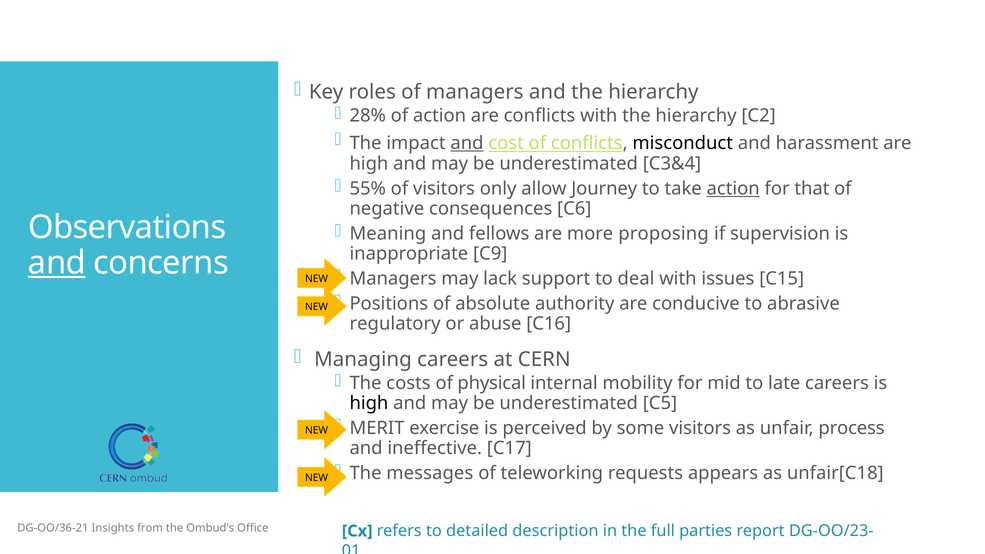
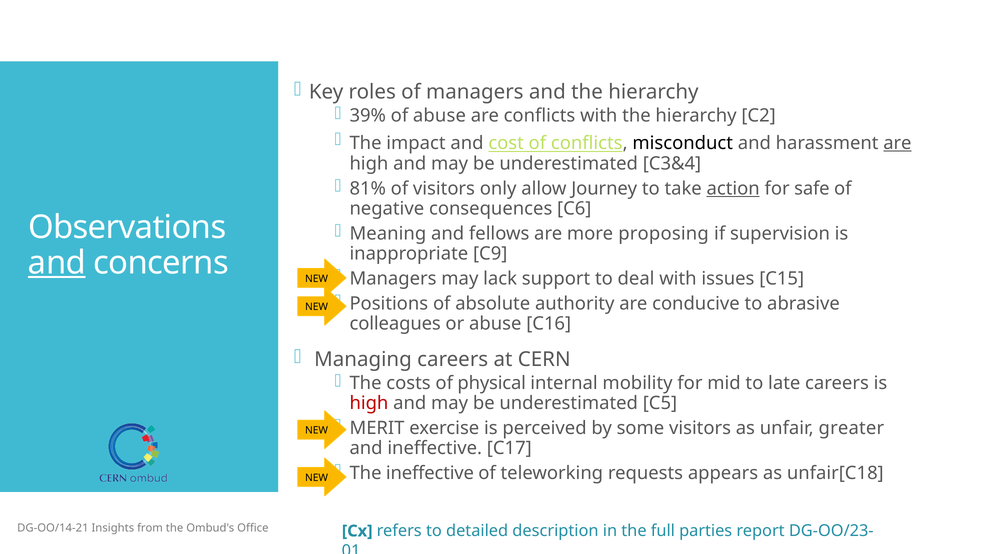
28%: 28% -> 39%
of action: action -> abuse
and at (467, 143) underline: present -> none
are at (897, 143) underline: none -> present
55%: 55% -> 81%
that: that -> safe
regulatory: regulatory -> colleagues
high at (369, 403) colour: black -> red
process: process -> greater
The messages: messages -> ineffective
DG-OO/36-21: DG-OO/36-21 -> DG-OO/14-21
